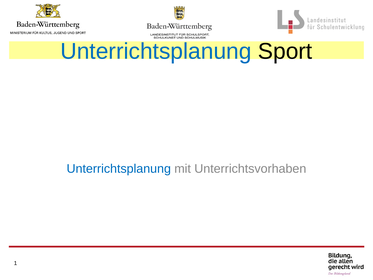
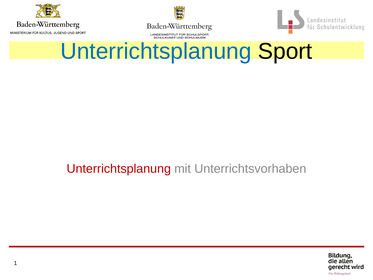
Unterrichtsplanung at (119, 169) colour: blue -> red
